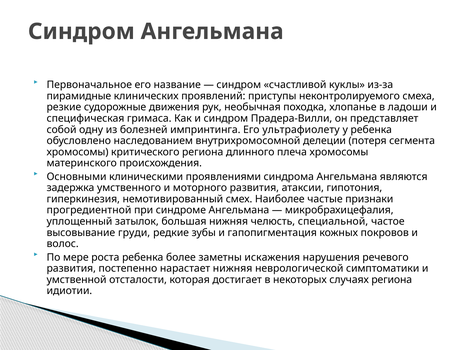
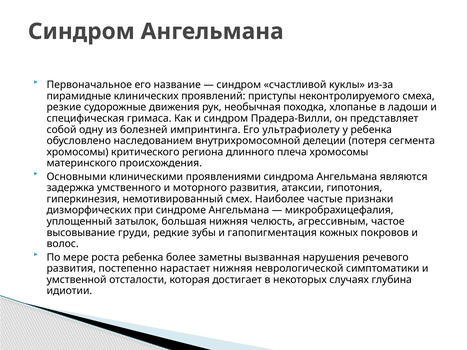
прогредиентной: прогредиентной -> дизморфических
специальной: специальной -> агрессивным
искажения: искажения -> вызванная
случаях региона: региона -> глубина
